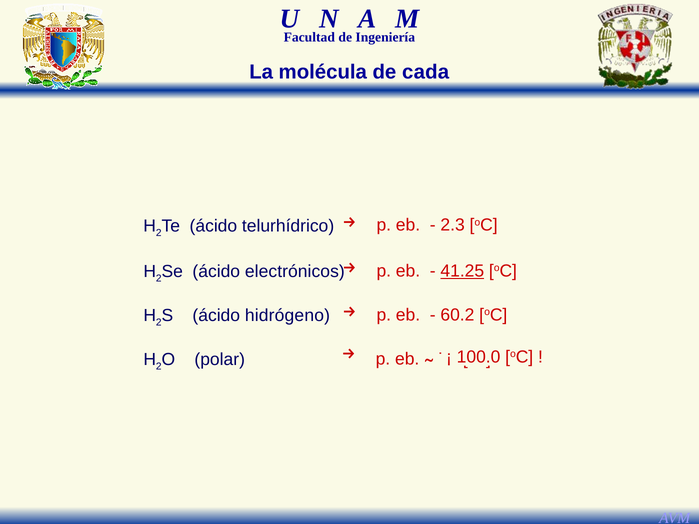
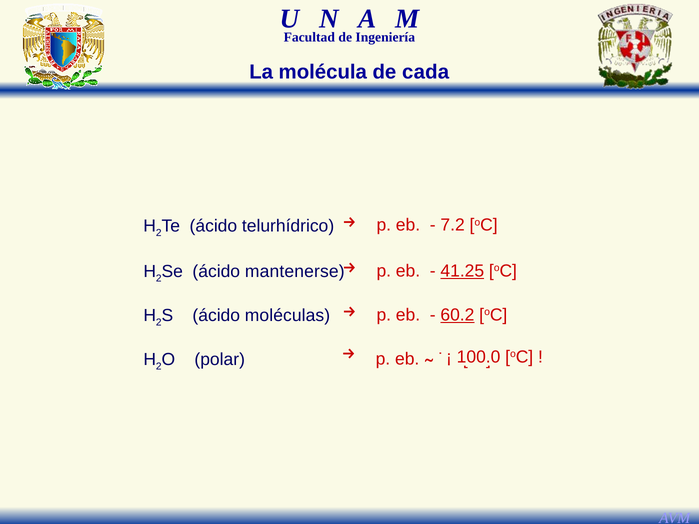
2.3: 2.3 -> 7.2
electrónicos: electrónicos -> mantenerse
60.2 underline: none -> present
hidrógeno: hidrógeno -> moléculas
